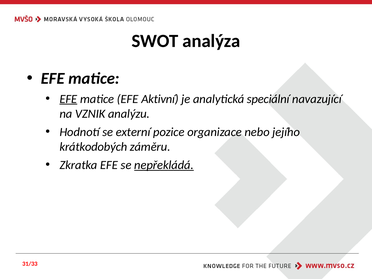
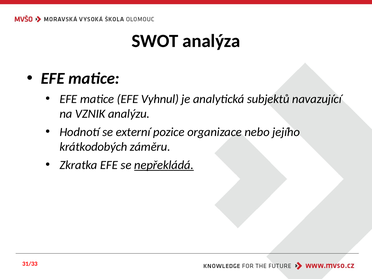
EFE at (68, 99) underline: present -> none
Aktivní: Aktivní -> Vyhnul
speciální: speciální -> subjektů
